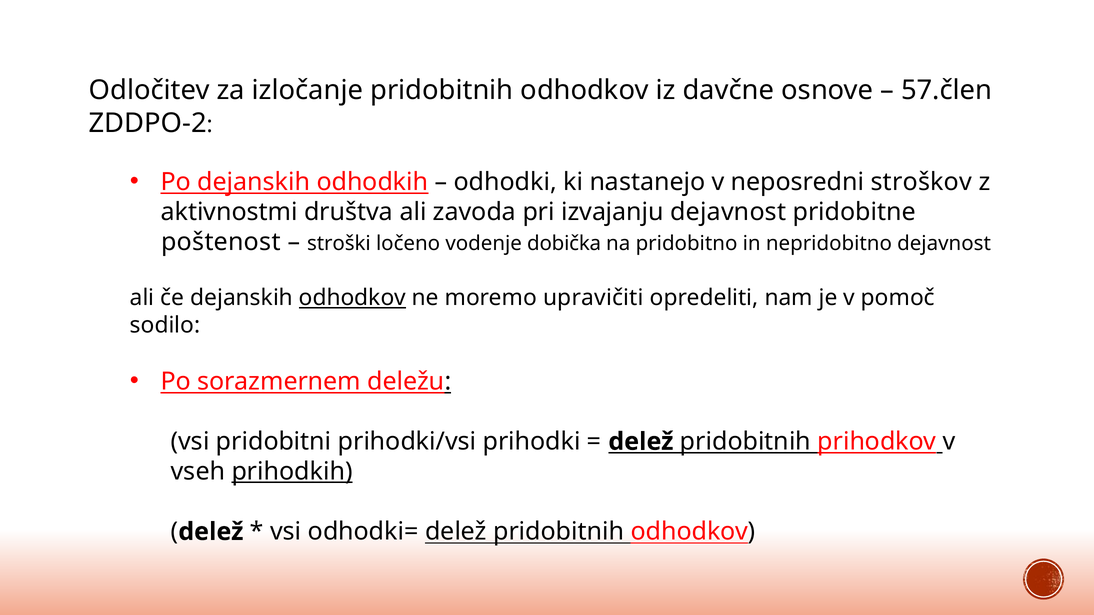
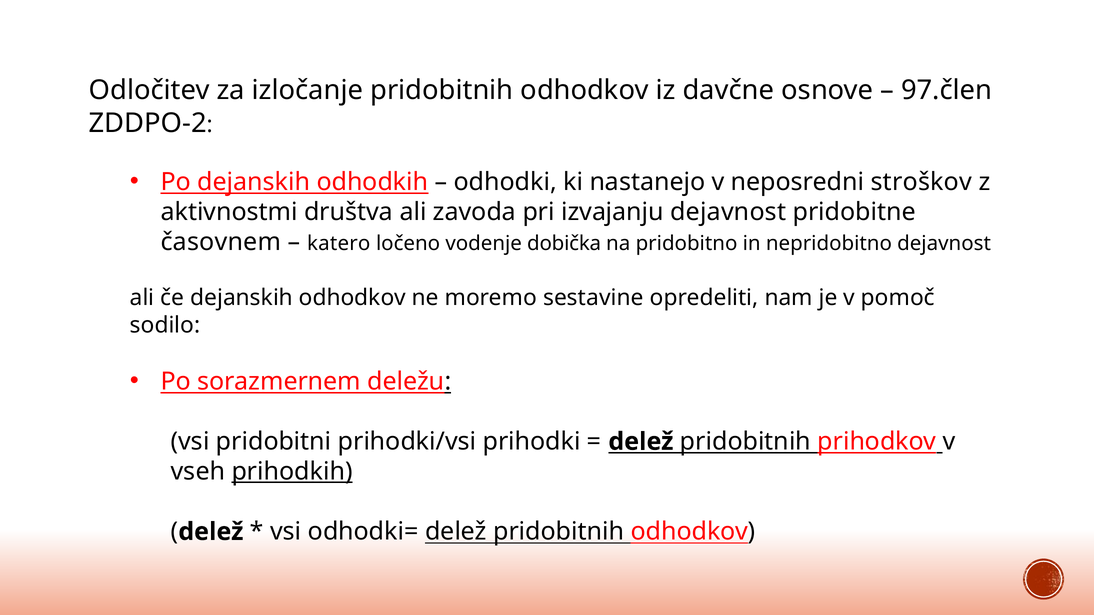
57.člen: 57.člen -> 97.člen
poštenost: poštenost -> časovnem
stroški: stroški -> katero
odhodkov at (352, 298) underline: present -> none
upravičiti: upravičiti -> sestavine
